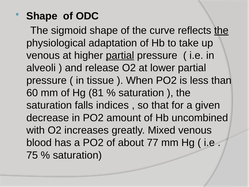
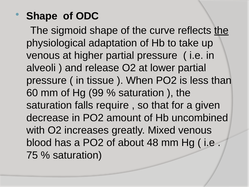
partial at (120, 55) underline: present -> none
81: 81 -> 99
indices: indices -> require
77: 77 -> 48
